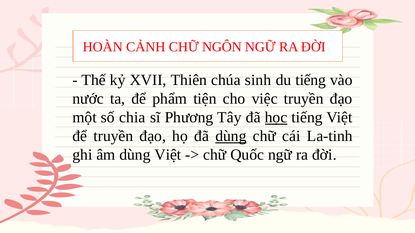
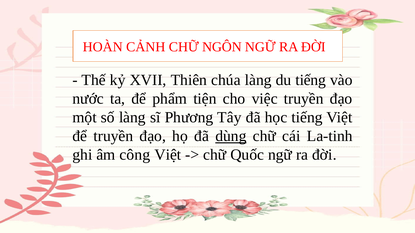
chúa sinh: sinh -> làng
số chia: chia -> làng
học underline: present -> none
âm dùng: dùng -> công
